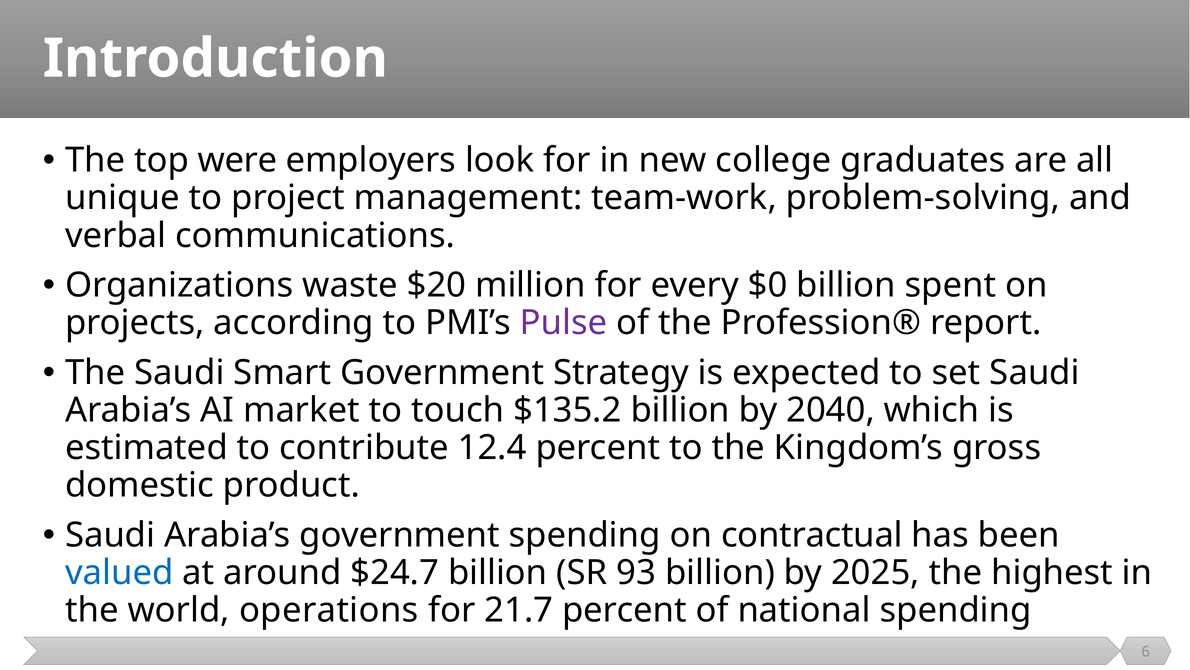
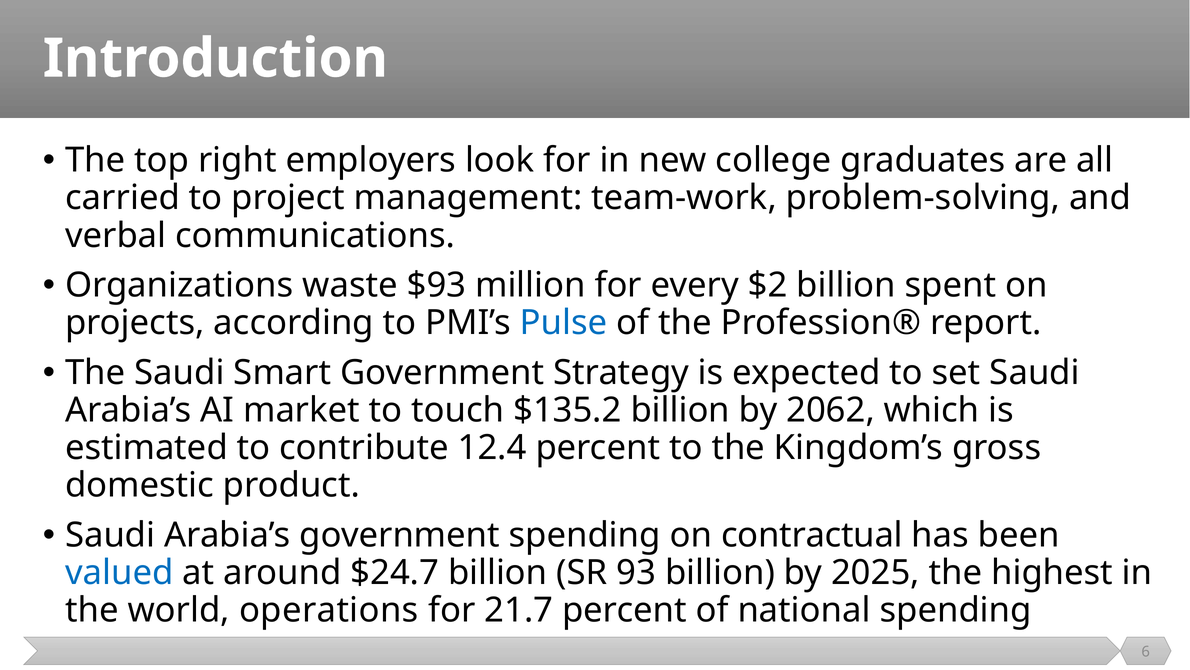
were: were -> right
unique: unique -> carried
$20: $20 -> $93
$0: $0 -> $2
Pulse colour: purple -> blue
2040: 2040 -> 2062
